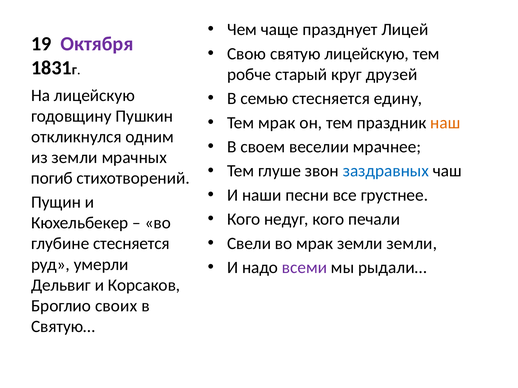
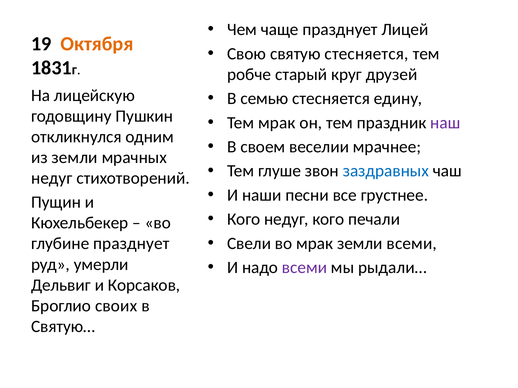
Октября colour: purple -> orange
святую лицейскую: лицейскую -> стесняется
наш colour: orange -> purple
погиб at (52, 178): погиб -> недуг
земли земли: земли -> всеми
глубине стесняется: стесняется -> празднует
